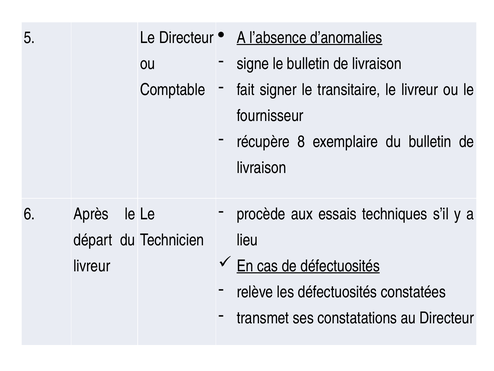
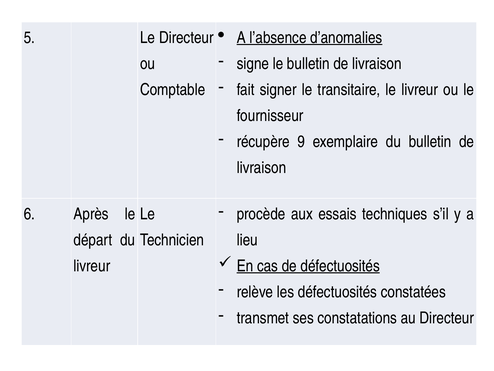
8: 8 -> 9
